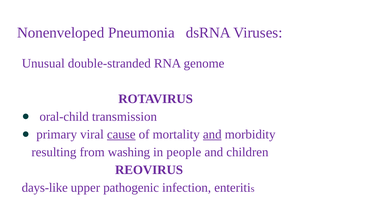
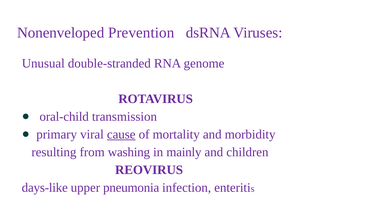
Pneumonia: Pneumonia -> Prevention
and at (212, 134) underline: present -> none
people: people -> mainly
pathogenic: pathogenic -> pneumonia
